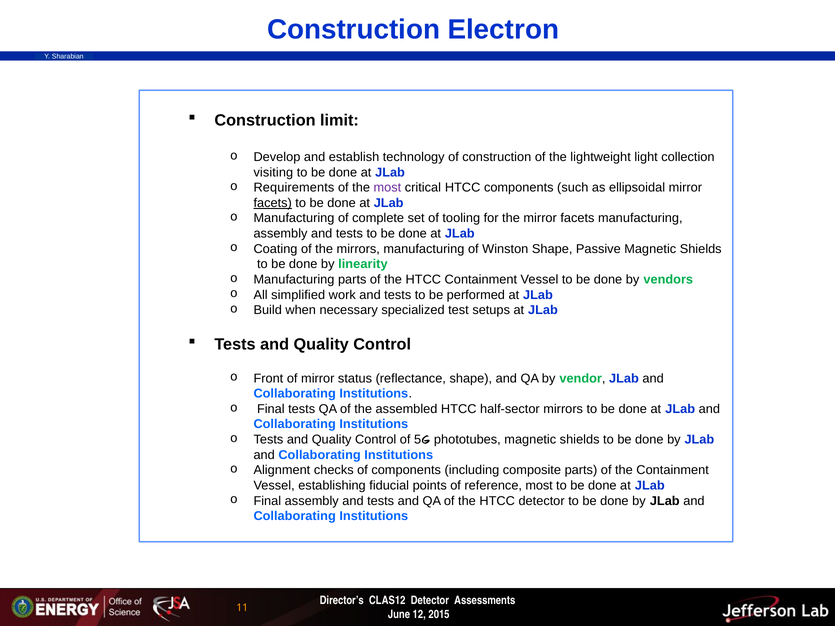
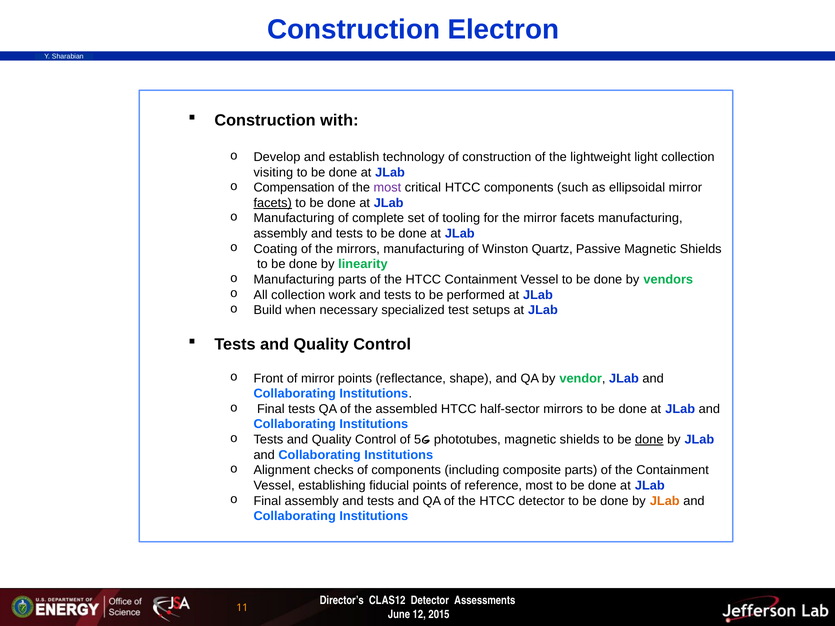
limit: limit -> with
Requirements: Requirements -> Compensation
Winston Shape: Shape -> Quartz
All simplified: simplified -> collection
mirror status: status -> points
done at (649, 440) underline: none -> present
JLab at (665, 501) colour: black -> orange
